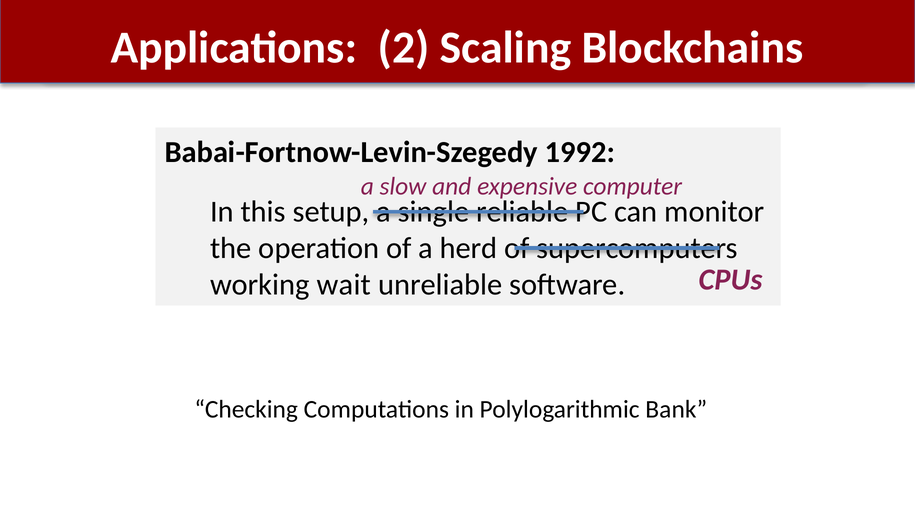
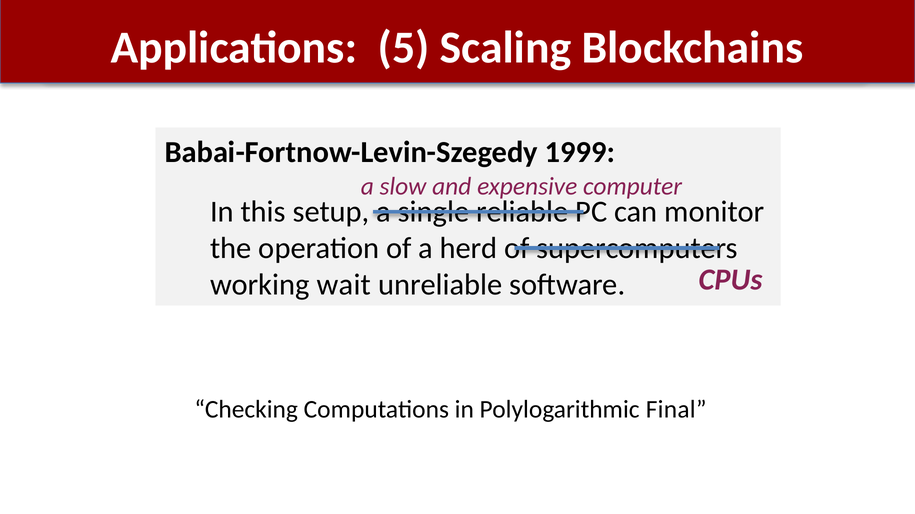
2: 2 -> 5
1992: 1992 -> 1999
Bank: Bank -> Final
